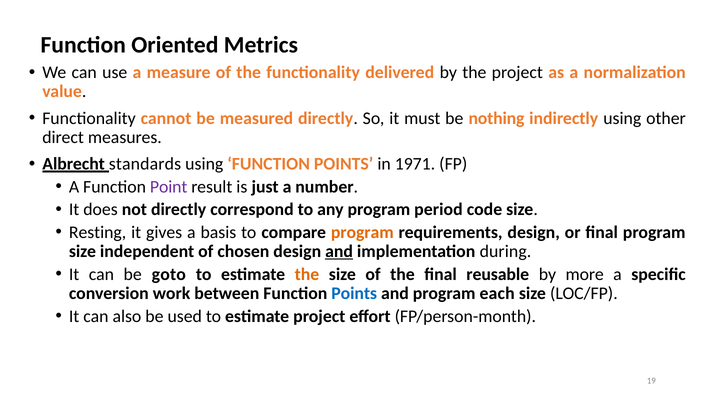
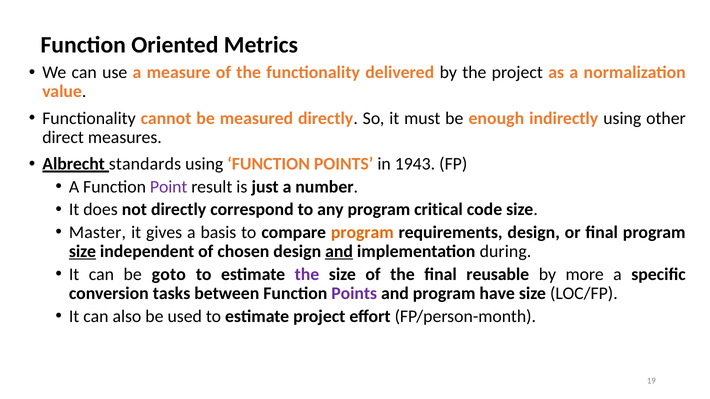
nothing: nothing -> enough
1971: 1971 -> 1943
period: period -> critical
Resting: Resting -> Master
size at (82, 252) underline: none -> present
the at (307, 275) colour: orange -> purple
work: work -> tasks
Points at (354, 294) colour: blue -> purple
each: each -> have
